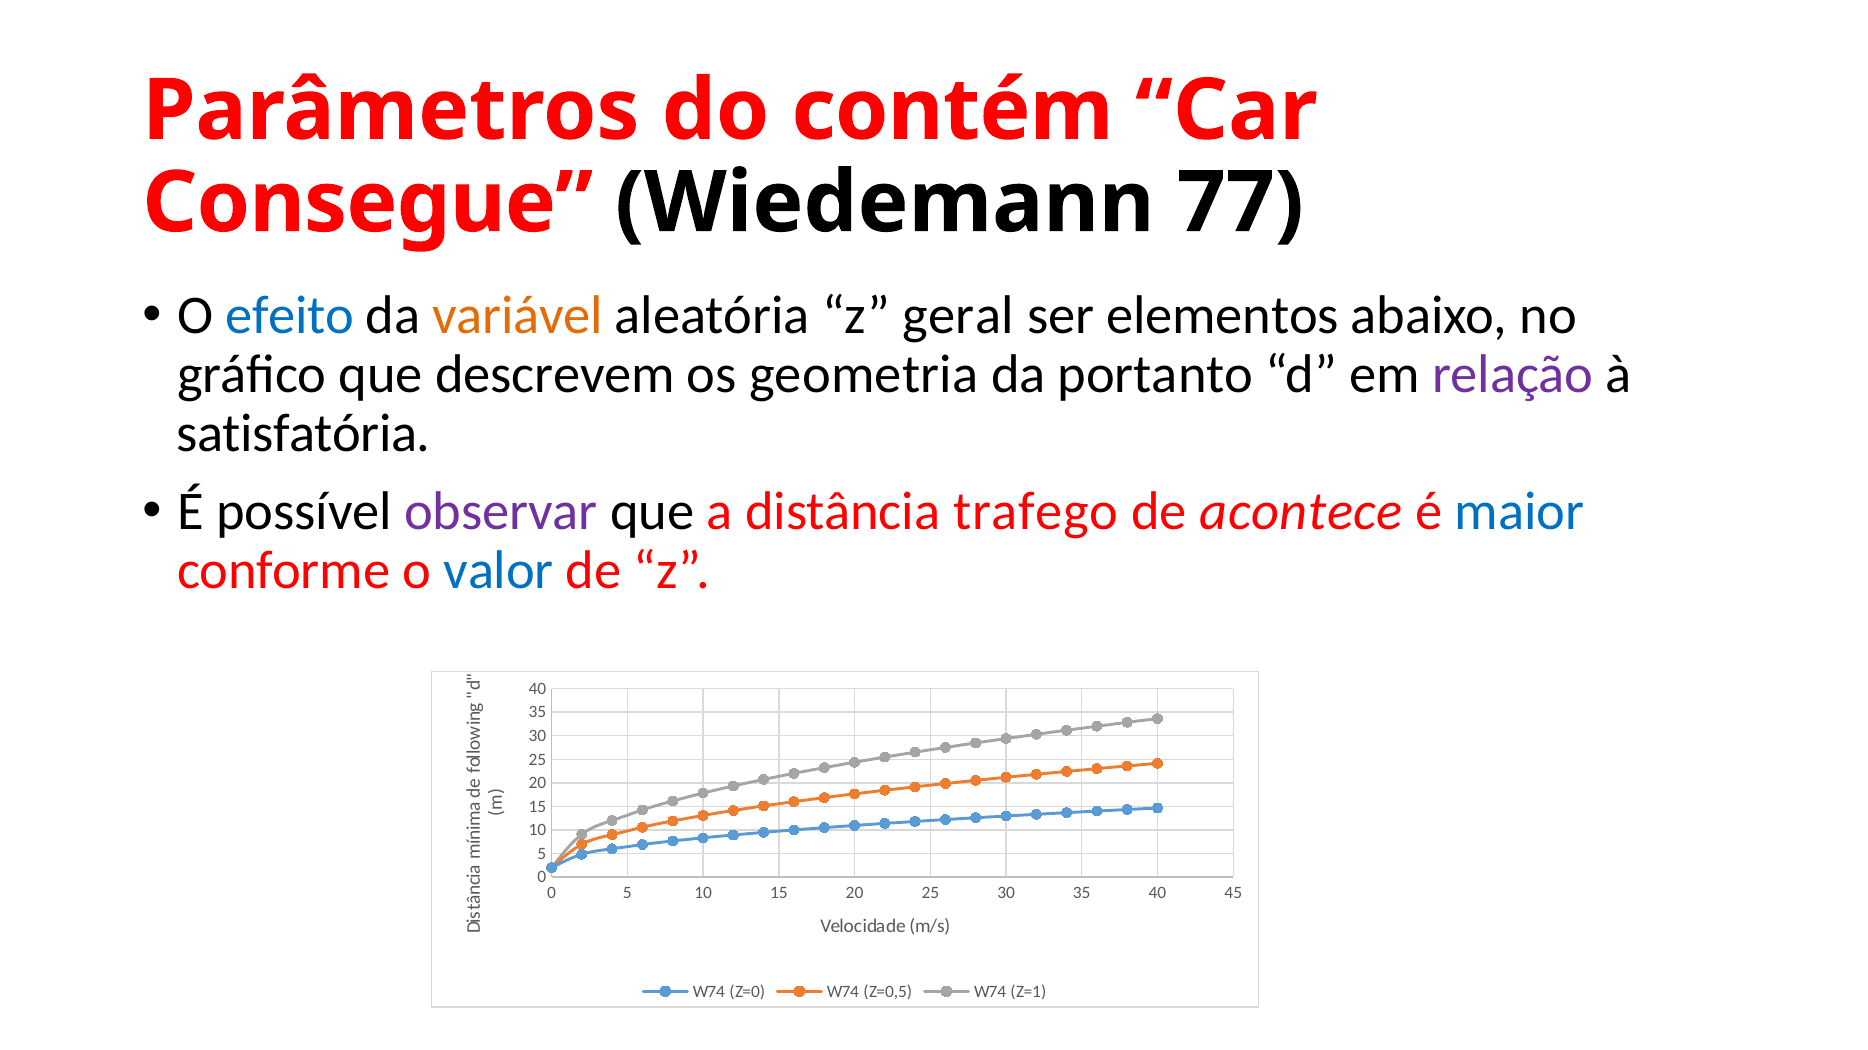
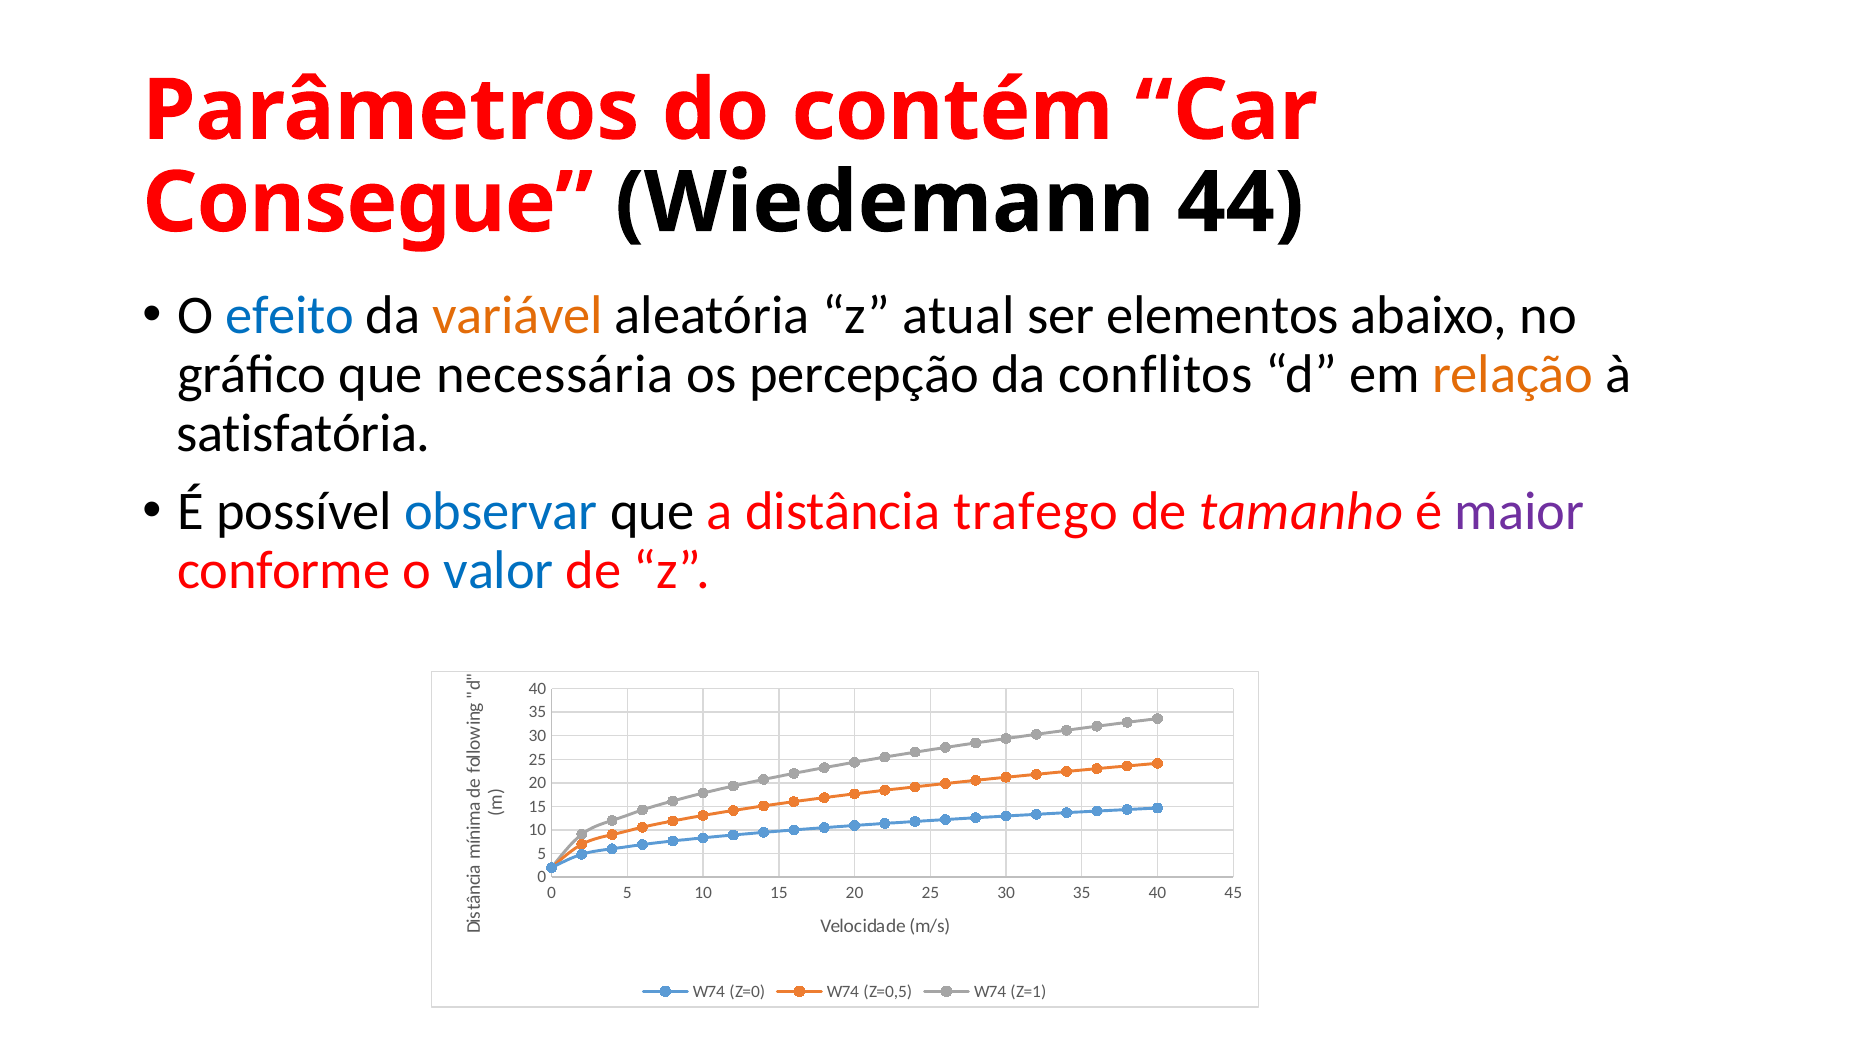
77: 77 -> 44
geral: geral -> atual
descrevem: descrevem -> necessária
geometria: geometria -> percepção
portanto: portanto -> conflitos
relação colour: purple -> orange
observar colour: purple -> blue
acontece: acontece -> tamanho
maior colour: blue -> purple
